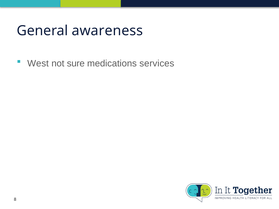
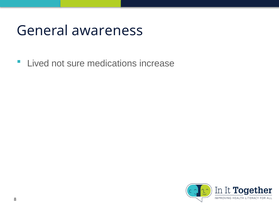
West: West -> Lived
services: services -> increase
